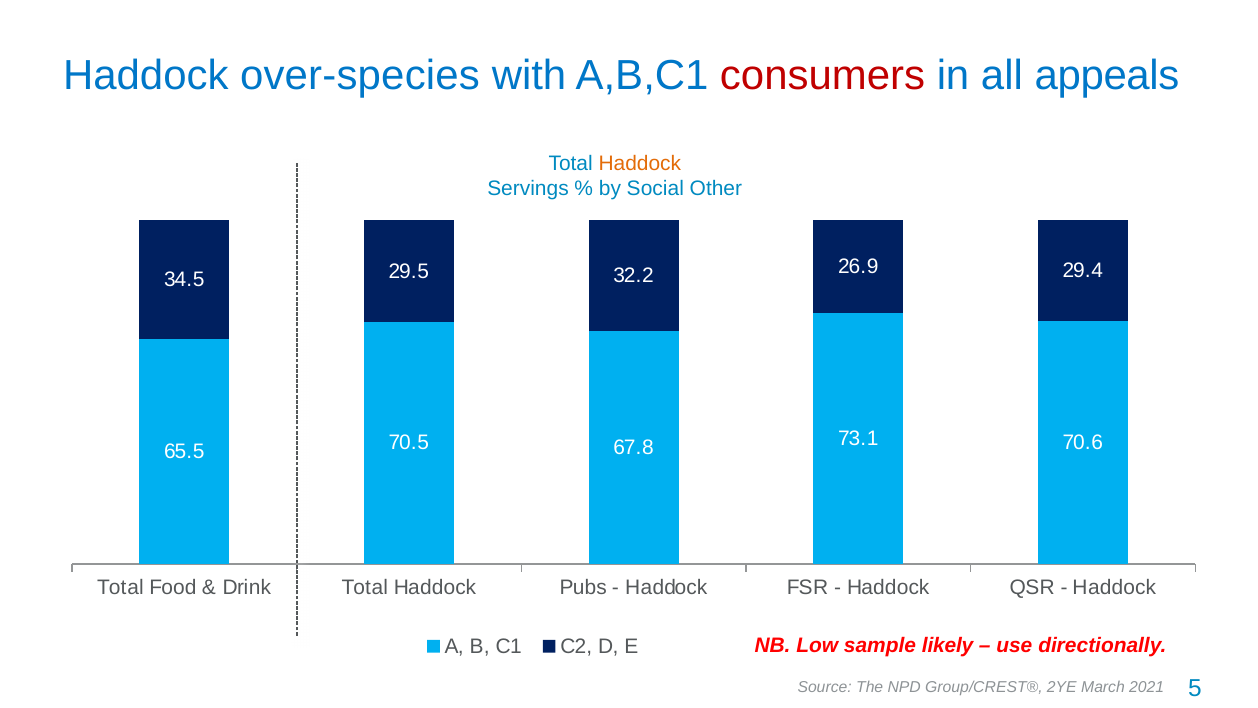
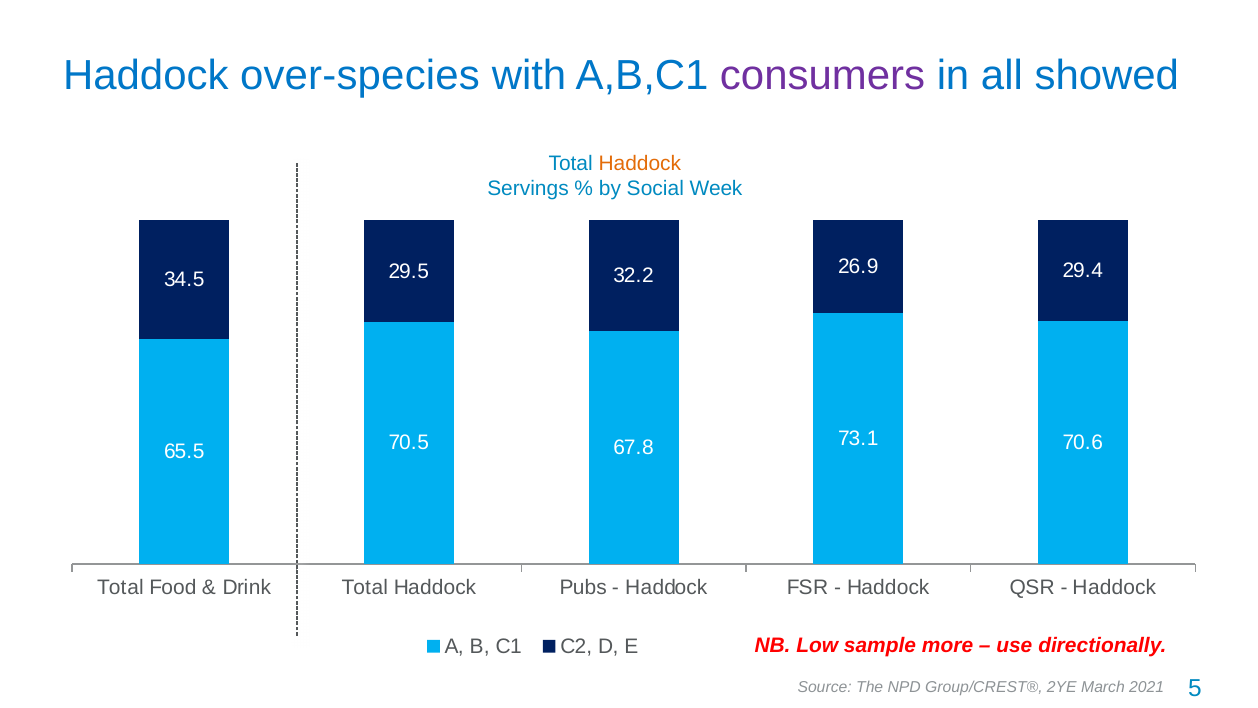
consumers colour: red -> purple
appeals: appeals -> showed
Other: Other -> Week
likely: likely -> more
